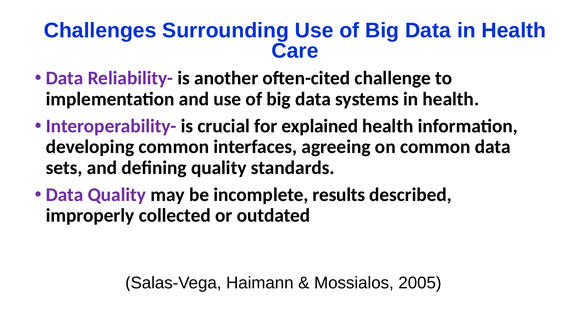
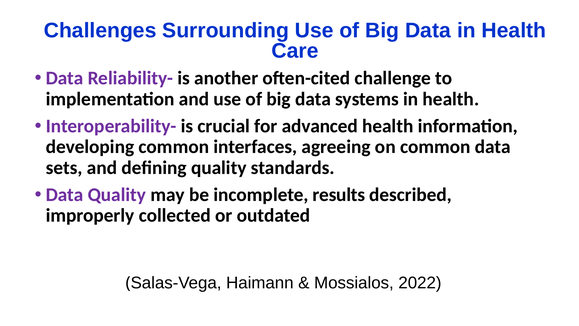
explained: explained -> advanced
2005: 2005 -> 2022
